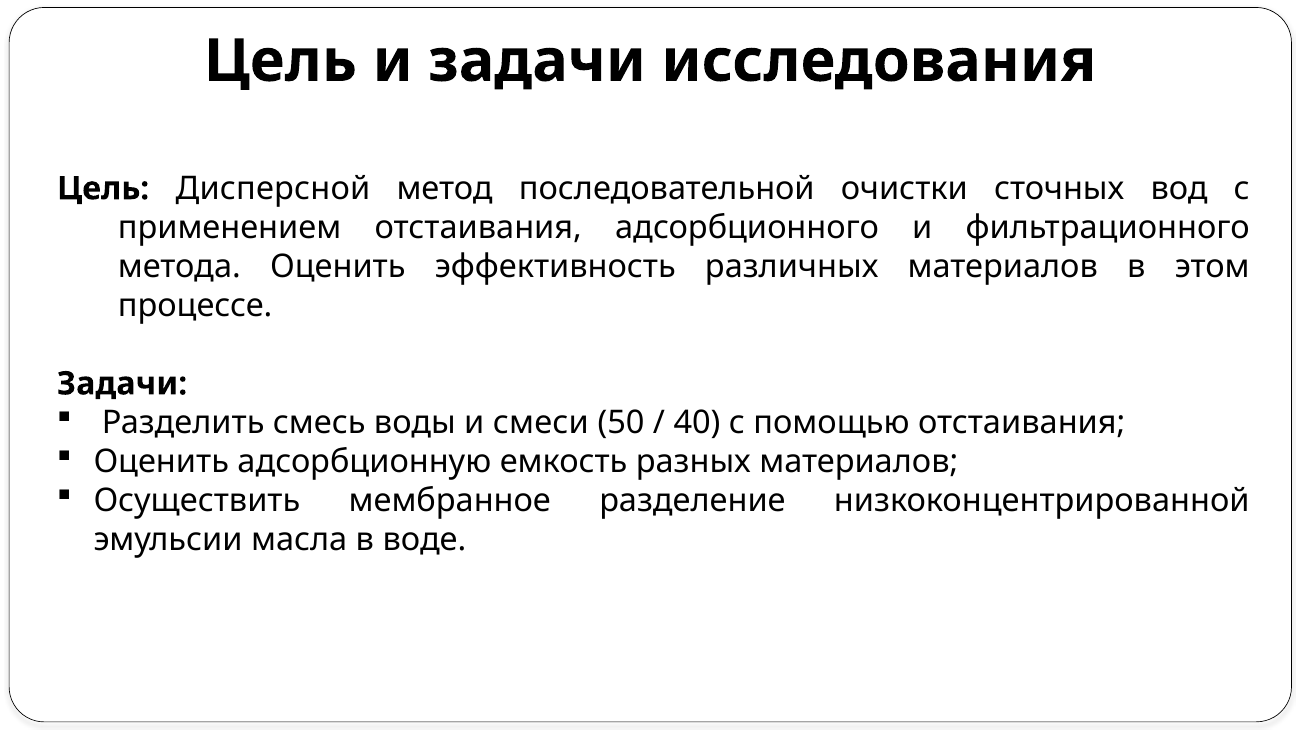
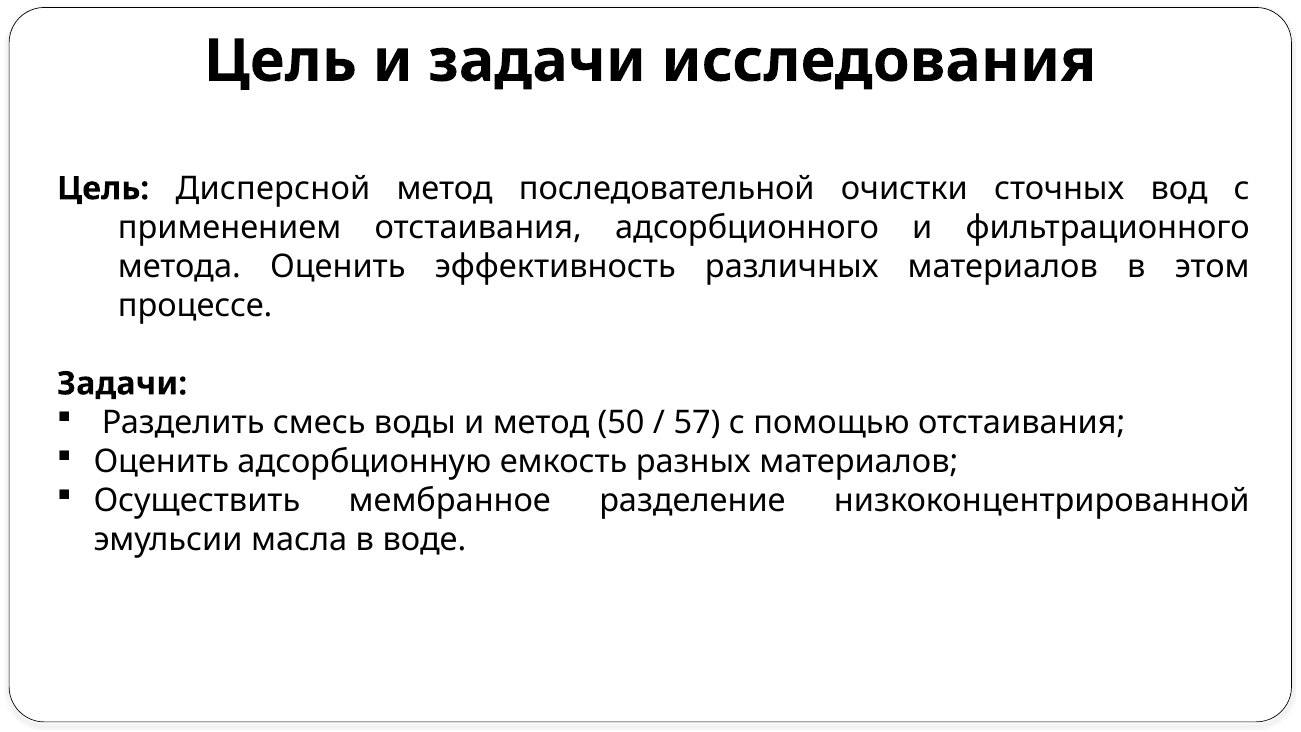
и смеси: смеси -> метод
40: 40 -> 57
